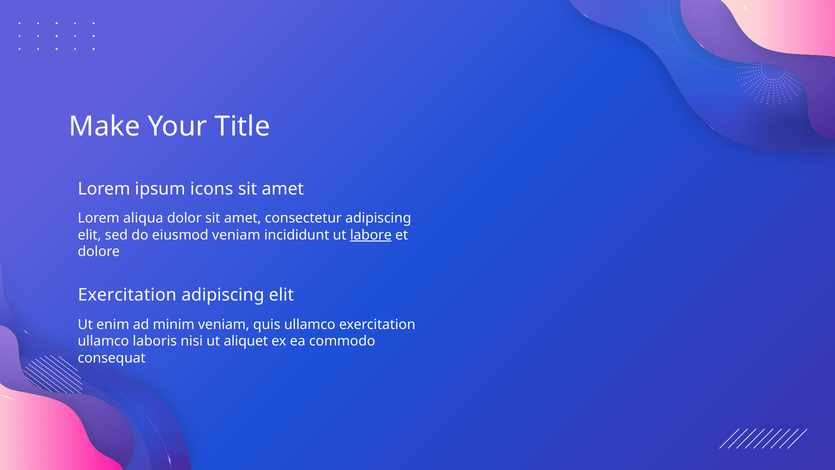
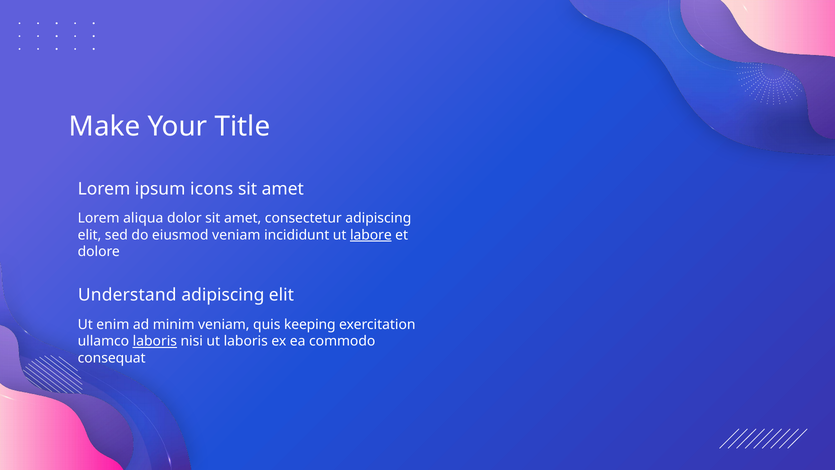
Exercitation at (127, 295): Exercitation -> Understand
quis ullamco: ullamco -> keeping
laboris at (155, 341) underline: none -> present
ut aliquet: aliquet -> laboris
